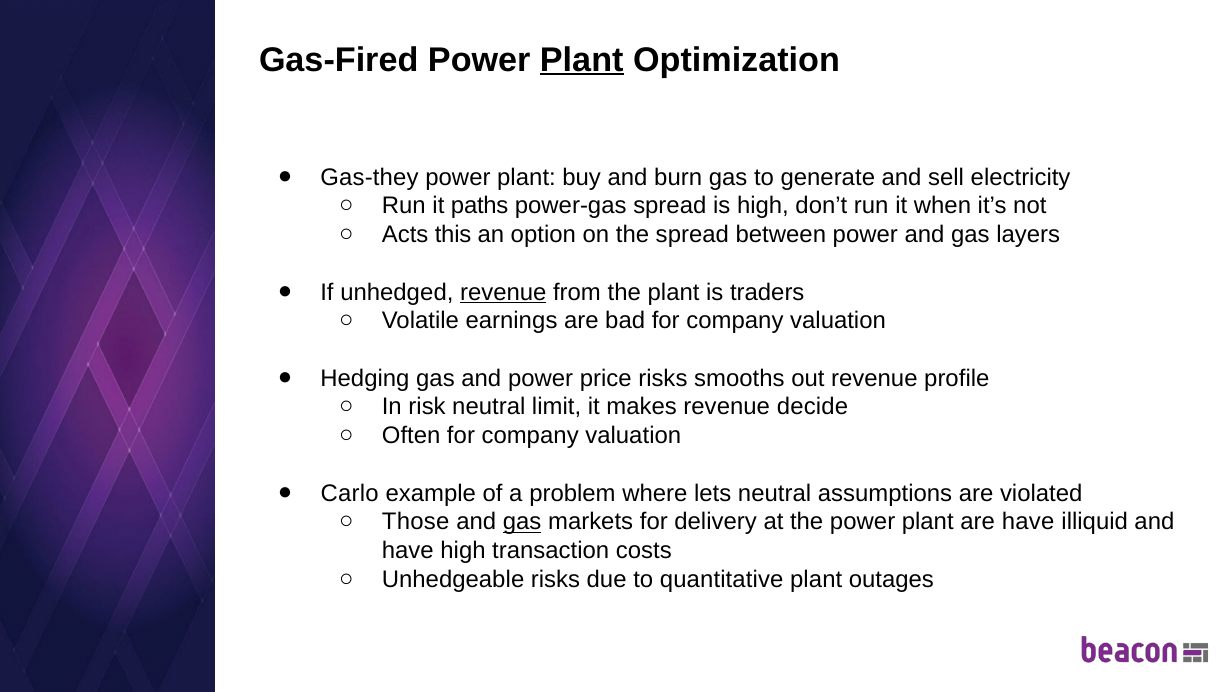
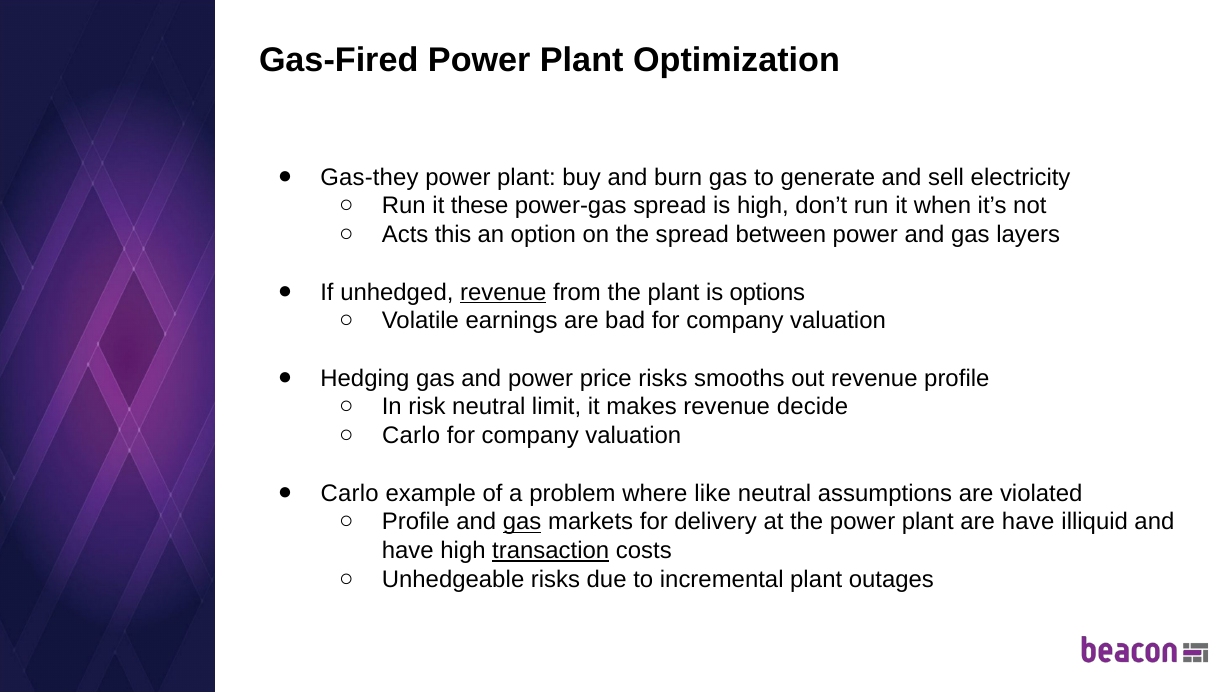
Plant at (582, 60) underline: present -> none
paths: paths -> these
traders: traders -> options
Often at (411, 435): Often -> Carlo
lets: lets -> like
Those at (416, 521): Those -> Profile
transaction underline: none -> present
quantitative: quantitative -> incremental
